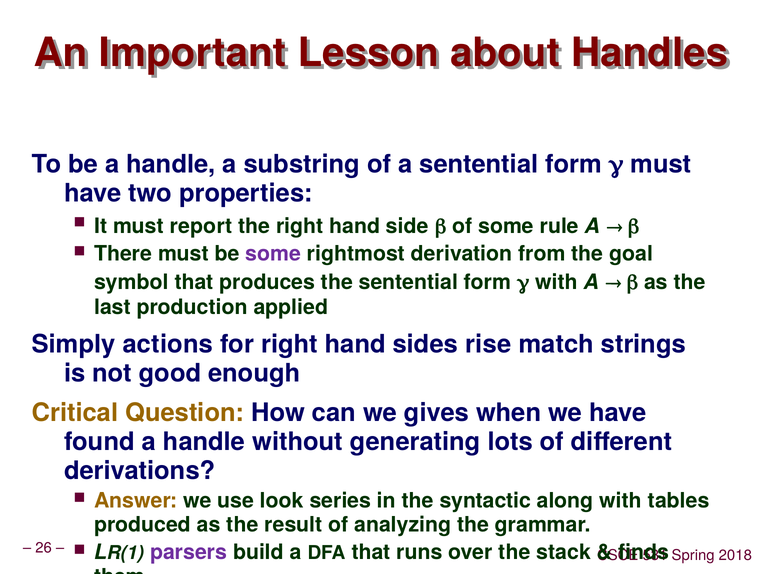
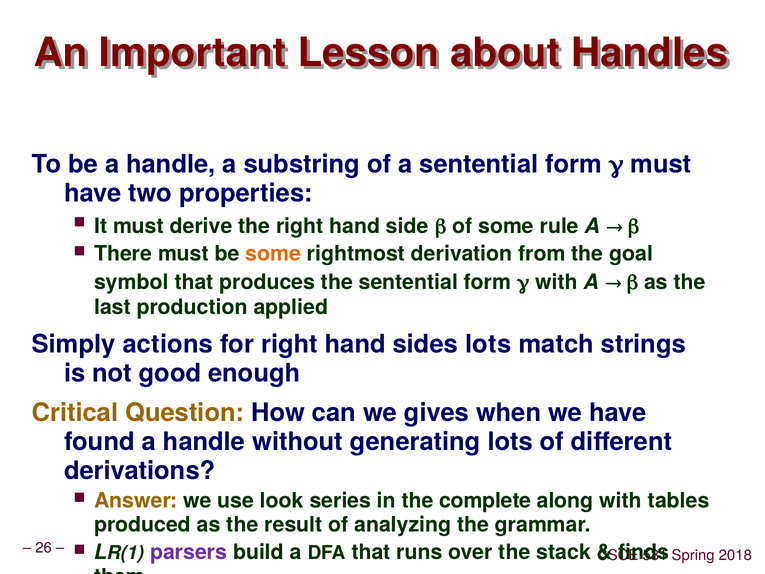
report: report -> derive
some at (273, 254) colour: purple -> orange
sides rise: rise -> lots
syntactic: syntactic -> complete
